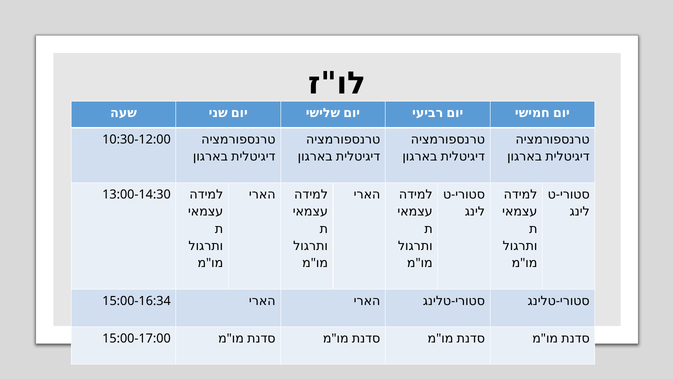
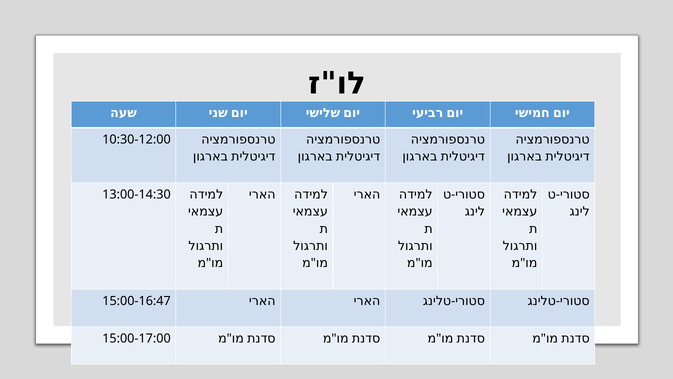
15:00-16:34: 15:00-16:34 -> 15:00-16:47
